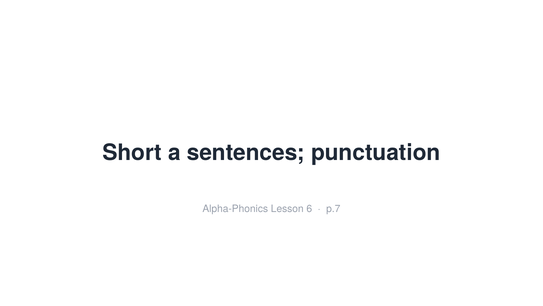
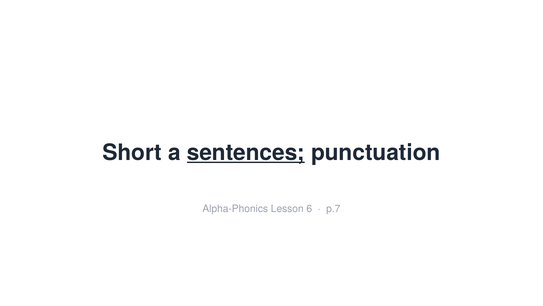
sentences underline: none -> present
